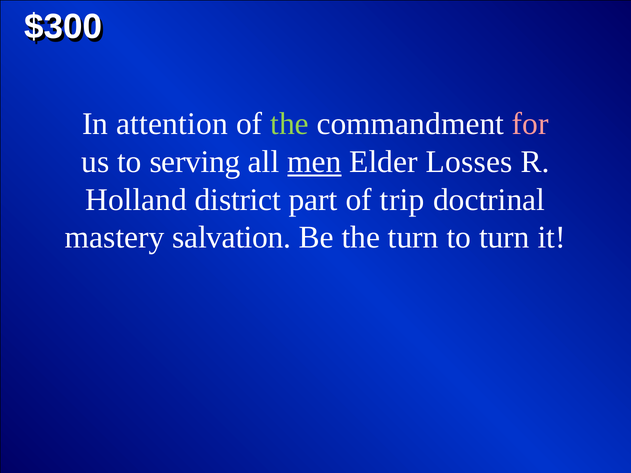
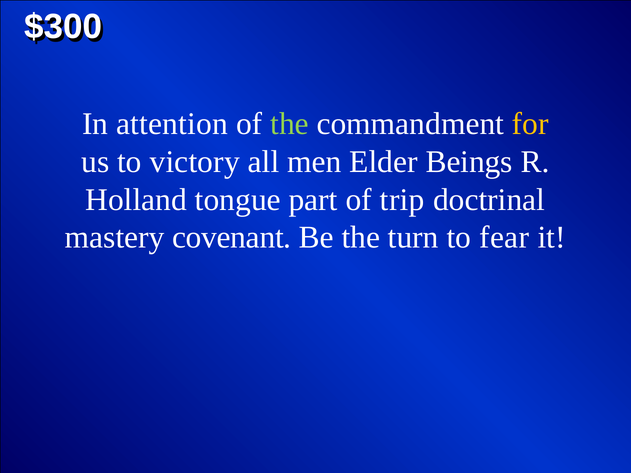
for colour: pink -> yellow
serving: serving -> victory
men underline: present -> none
Losses: Losses -> Beings
district: district -> tongue
salvation: salvation -> covenant
to turn: turn -> fear
